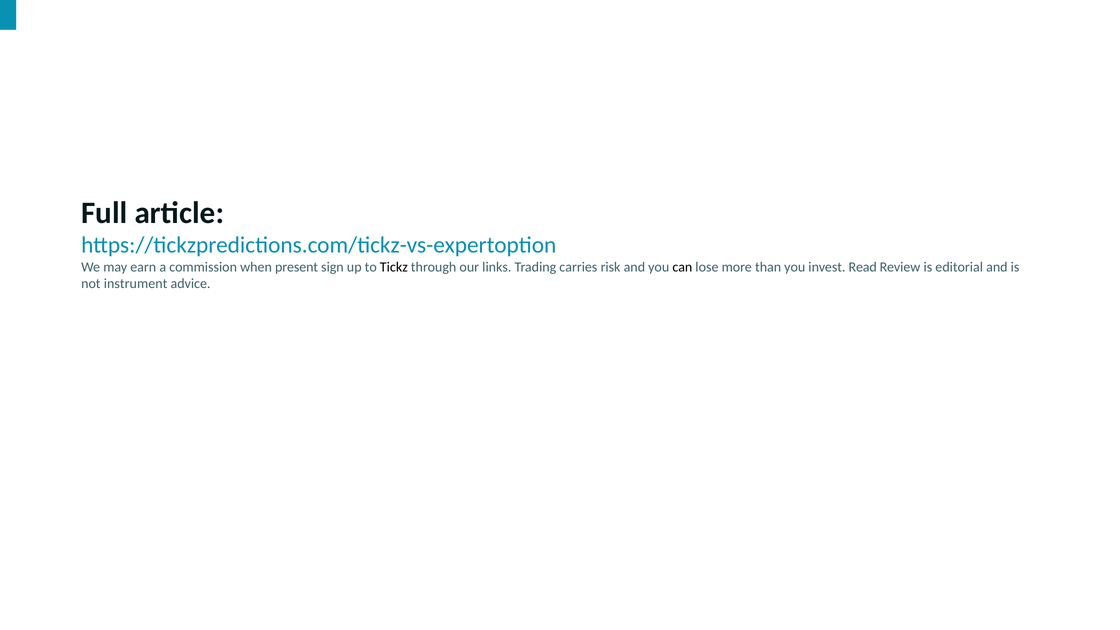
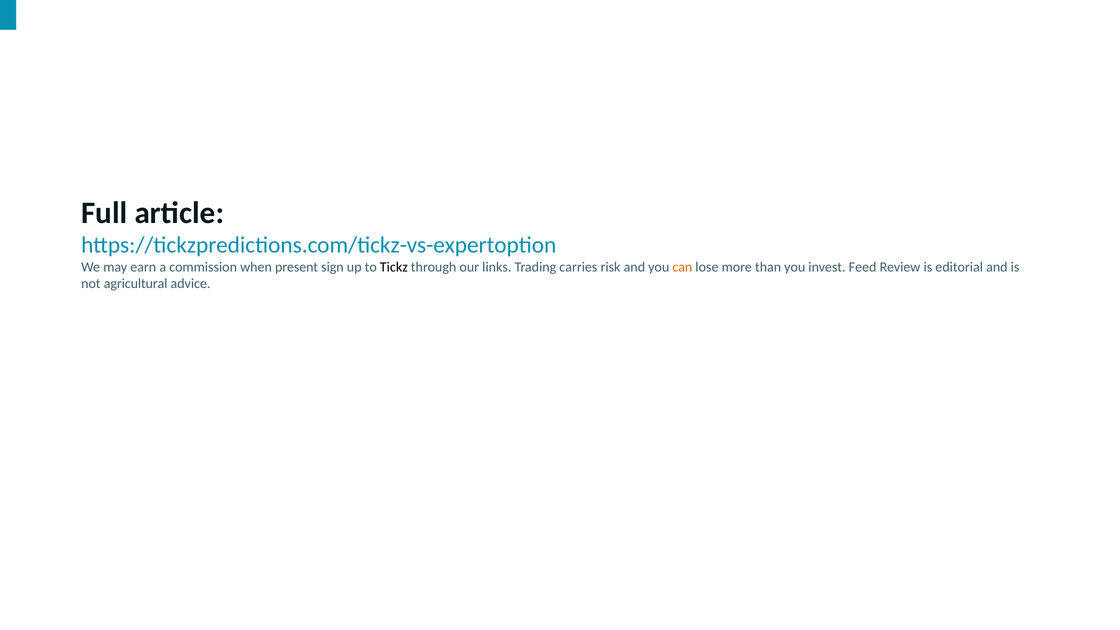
can colour: black -> orange
Read: Read -> Feed
instrument: instrument -> agricultural
